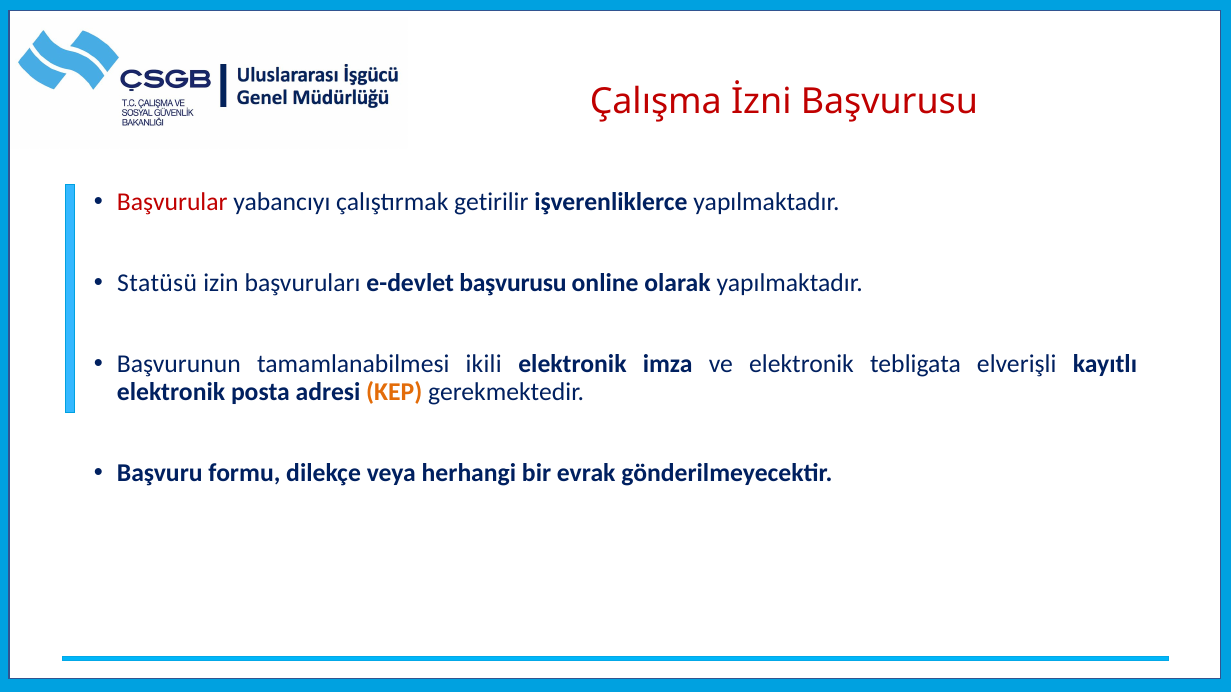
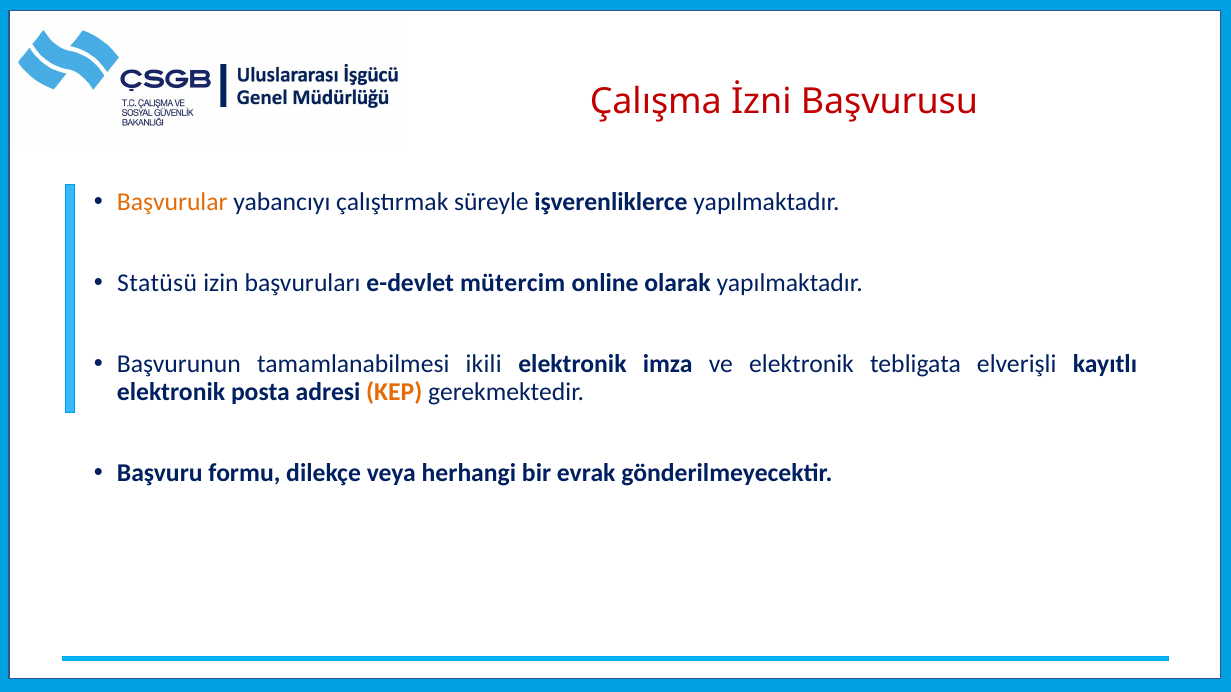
Başvurular colour: red -> orange
getirilir: getirilir -> süreyle
e-devlet başvurusu: başvurusu -> mütercim
